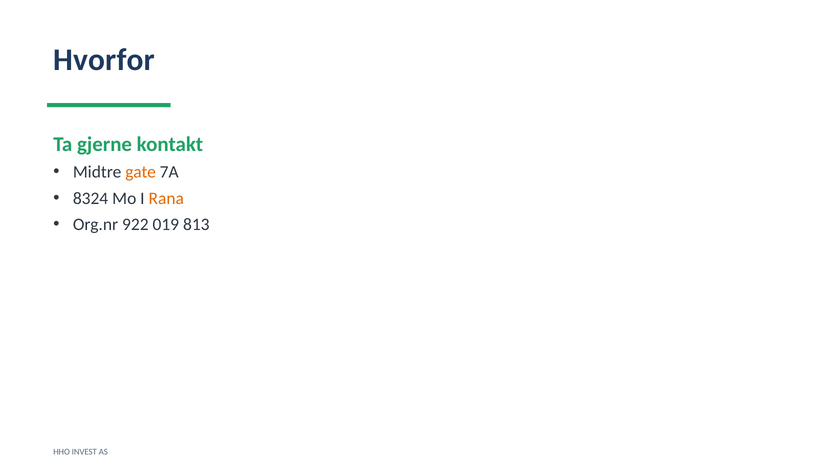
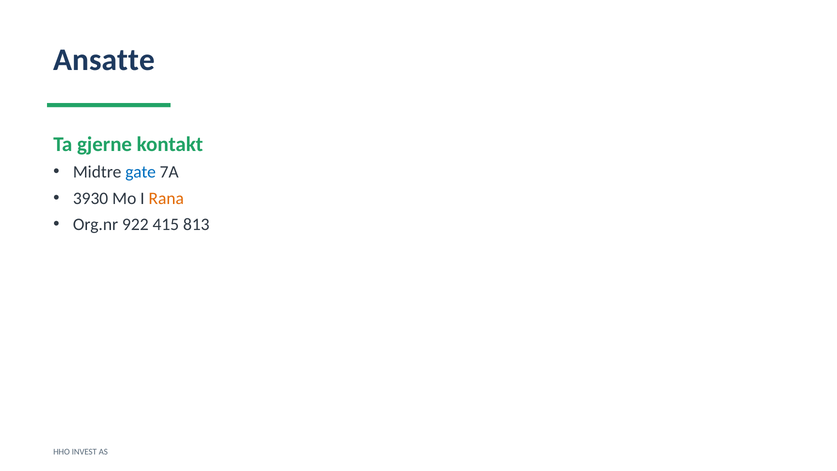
Hvorfor: Hvorfor -> Ansatte
gate colour: orange -> blue
8324: 8324 -> 3930
019: 019 -> 415
